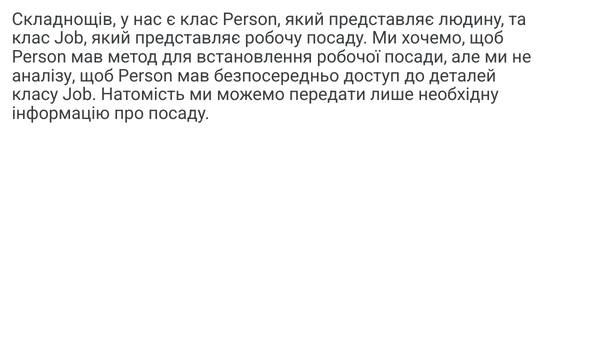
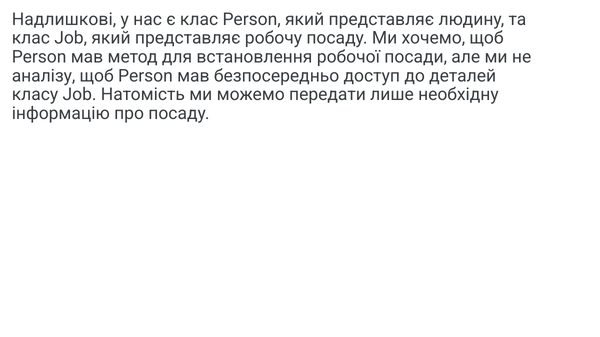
Складнощів: Складнощів -> Надлишкові
